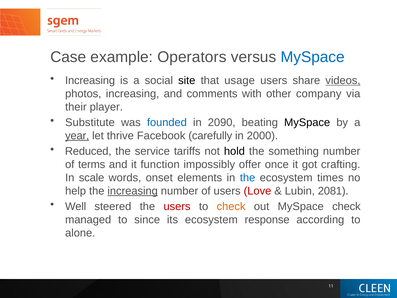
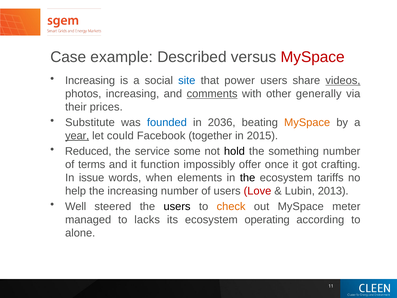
Operators: Operators -> Described
MySpace at (313, 57) colour: blue -> red
site colour: black -> blue
usage: usage -> power
comments underline: none -> present
company: company -> generally
player: player -> prices
2090: 2090 -> 2036
MySpace at (307, 122) colour: black -> orange
thrive: thrive -> could
carefully: carefully -> together
2000: 2000 -> 2015
tariffs: tariffs -> some
scale: scale -> issue
onset: onset -> when
the at (248, 178) colour: blue -> black
times: times -> tariffs
increasing at (133, 191) underline: present -> none
2081: 2081 -> 2013
users at (177, 206) colour: red -> black
MySpace check: check -> meter
since: since -> lacks
response: response -> operating
